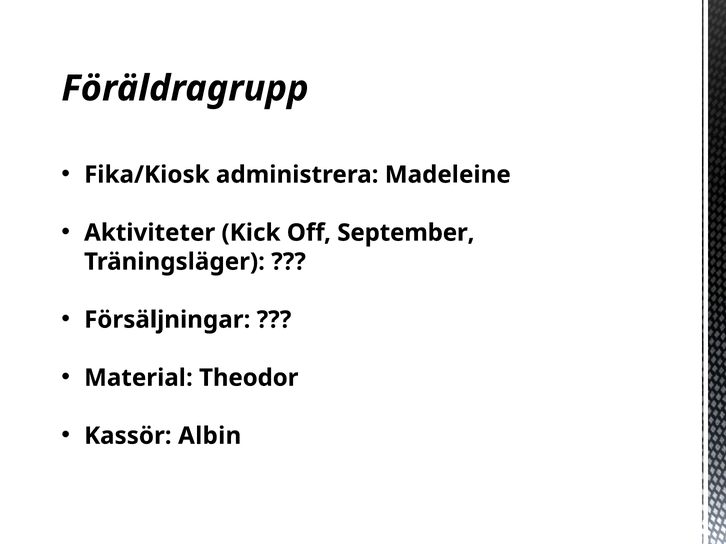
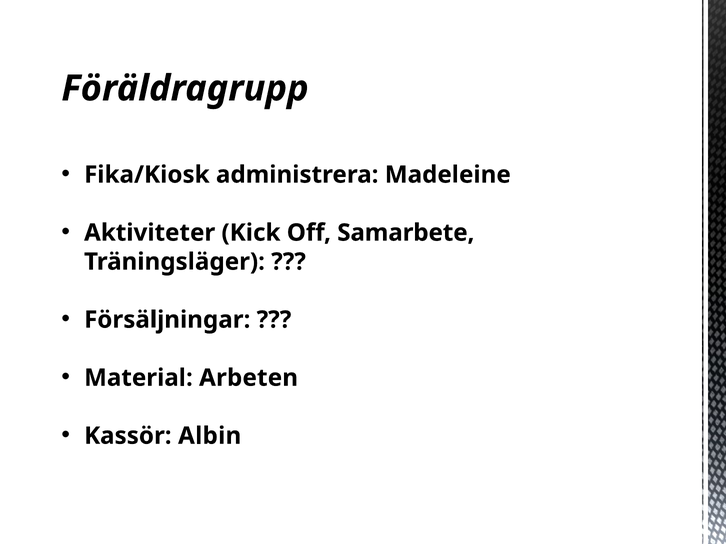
September: September -> Samarbete
Theodor: Theodor -> Arbeten
